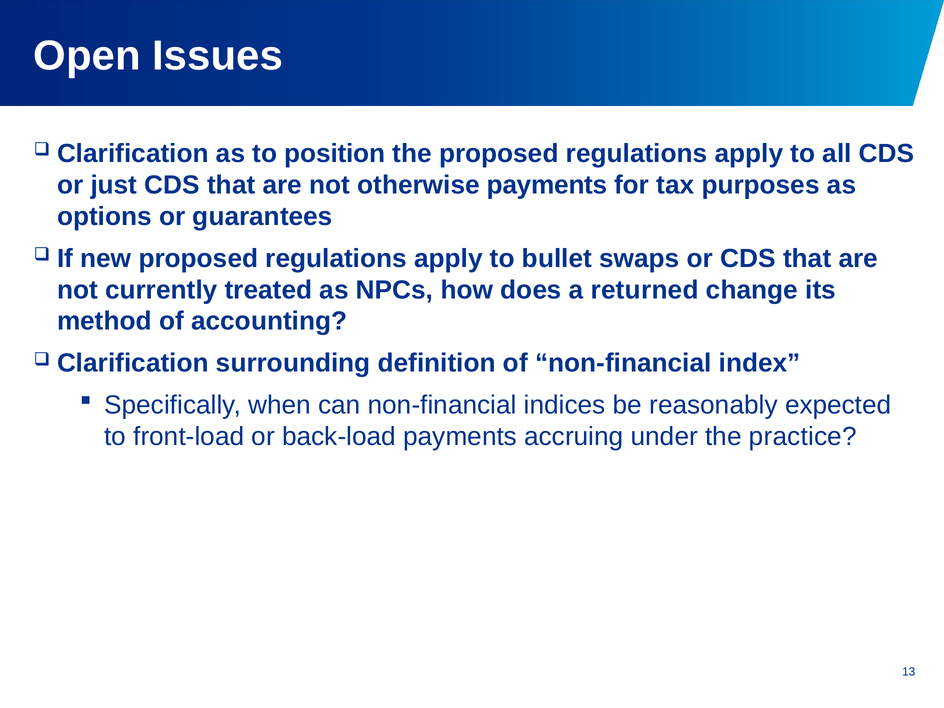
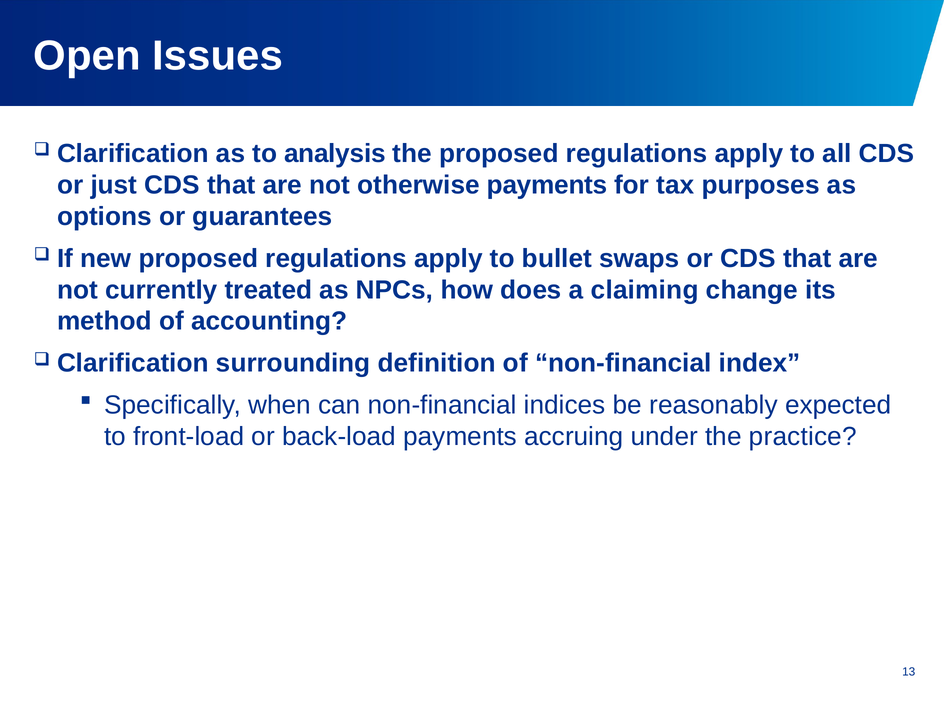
position: position -> analysis
returned: returned -> claiming
